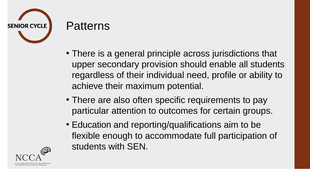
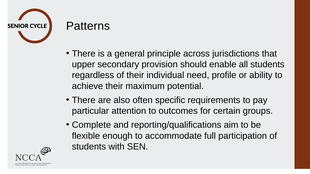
Education: Education -> Complete
